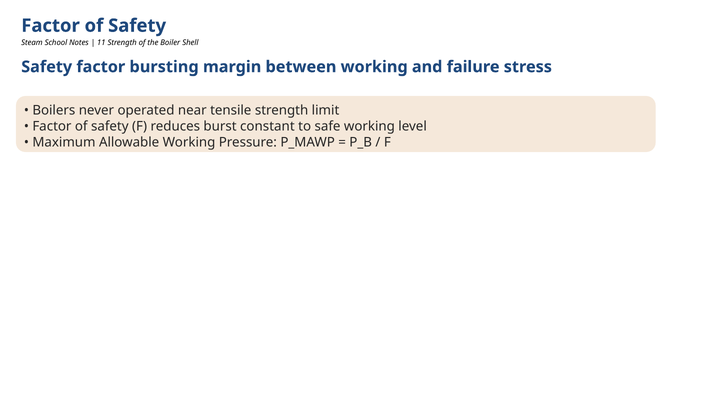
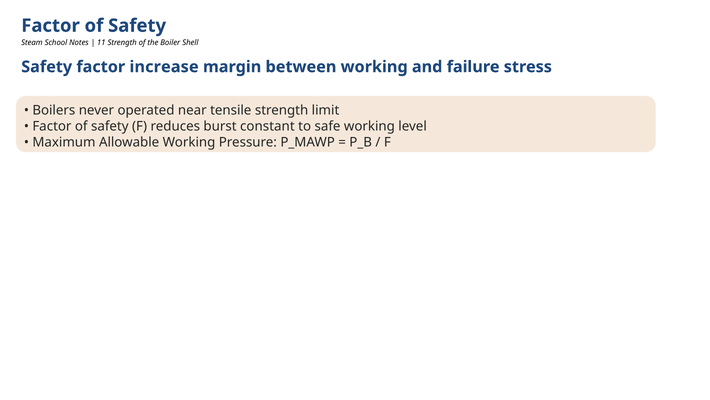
bursting: bursting -> increase
